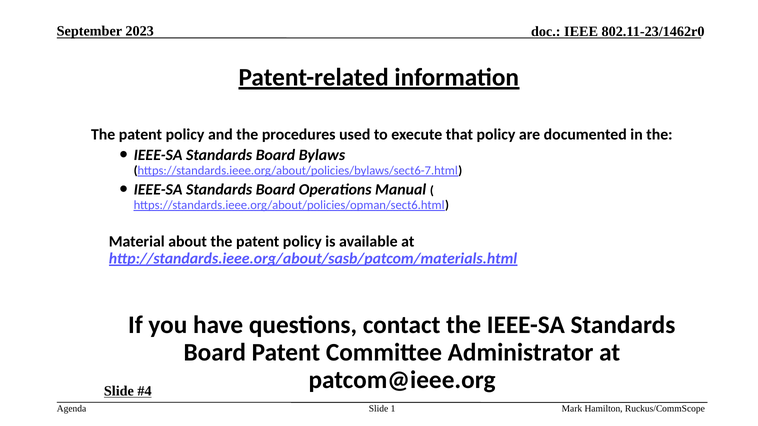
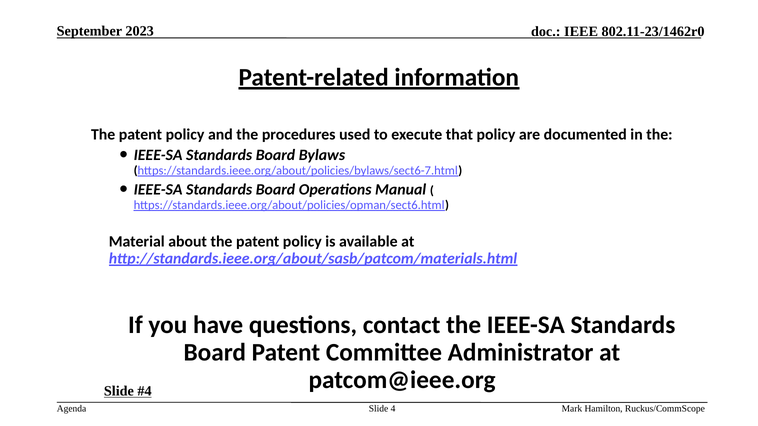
1: 1 -> 4
